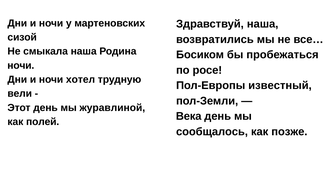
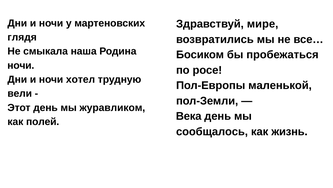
Здравствуй наша: наша -> мире
сизой: сизой -> глядя
известный: известный -> маленькой
журавлиной: журавлиной -> журавликом
позже: позже -> жизнь
